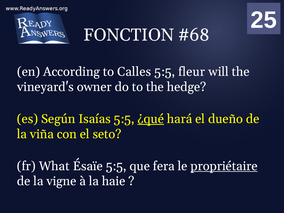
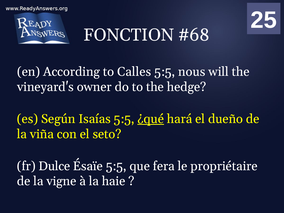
fleur: fleur -> nous
What: What -> Dulce
propriétaire underline: present -> none
